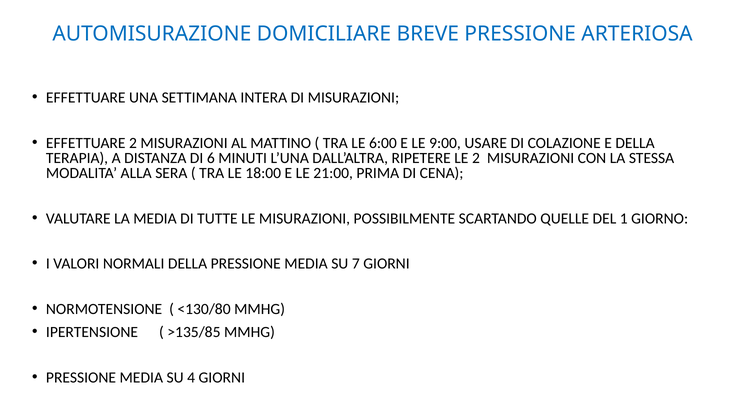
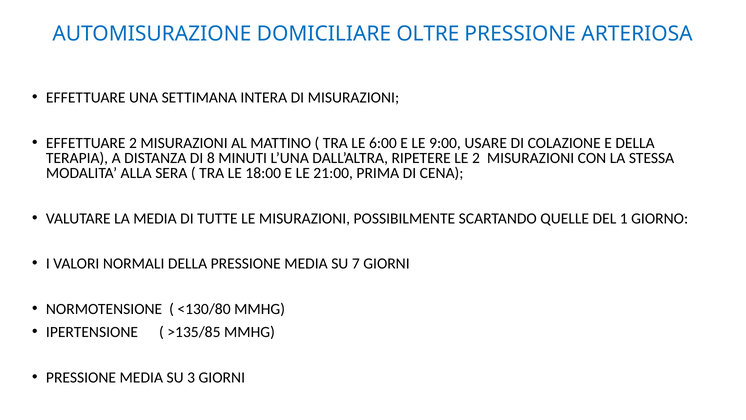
BREVE: BREVE -> OLTRE
6: 6 -> 8
4: 4 -> 3
